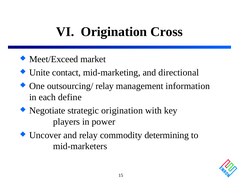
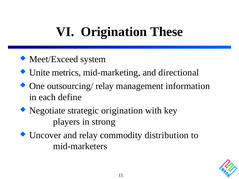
Cross: Cross -> These
market: market -> system
contact: contact -> metrics
power: power -> strong
determining: determining -> distribution
